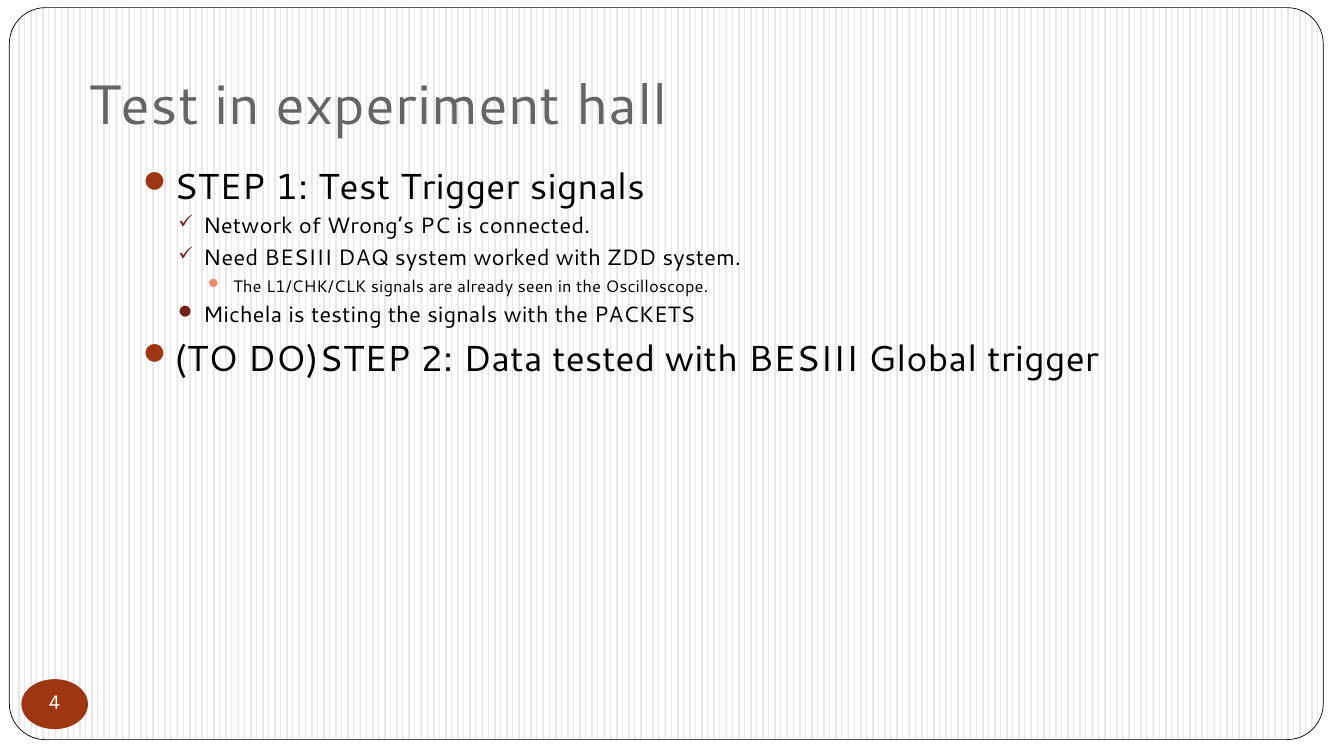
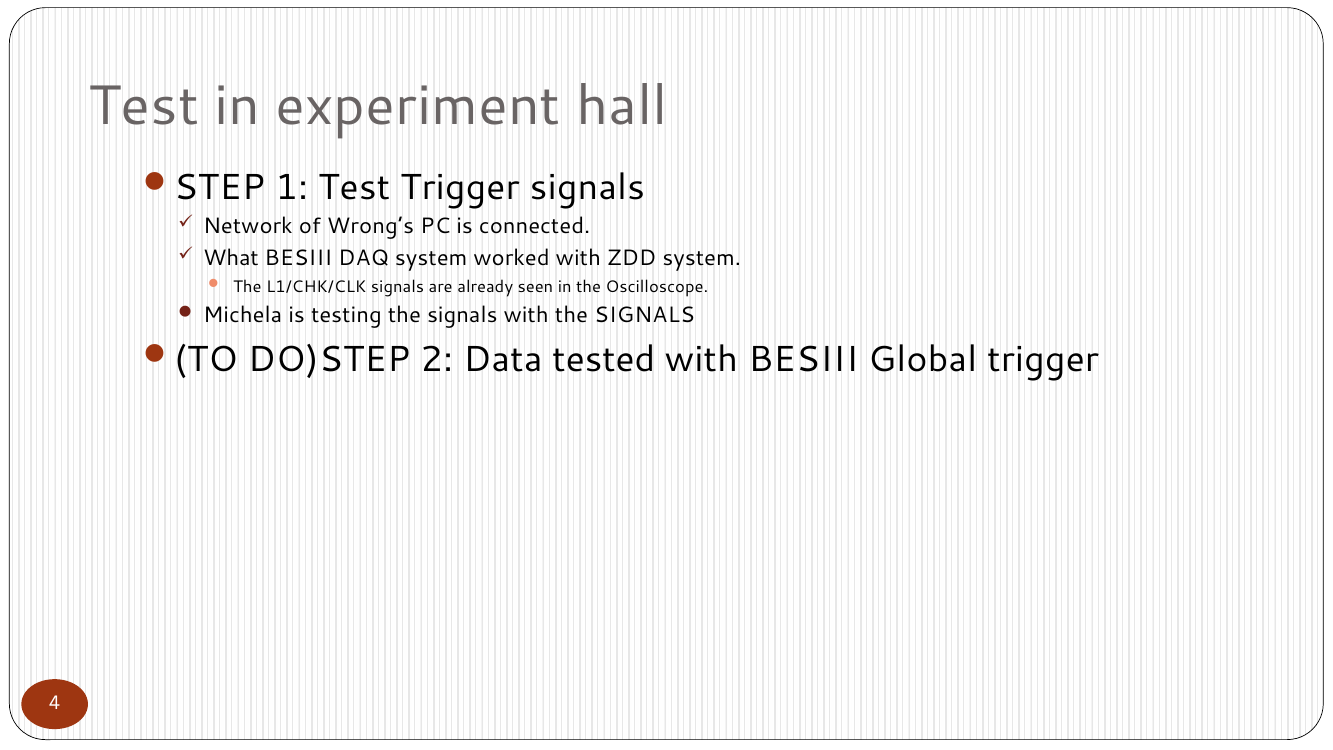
Need: Need -> What
with the PACKETS: PACKETS -> SIGNALS
